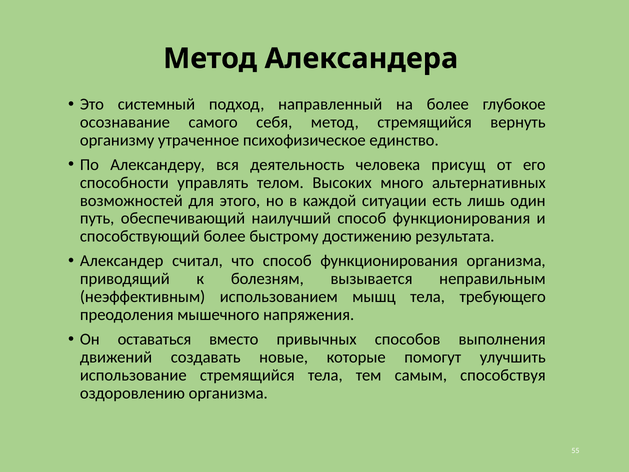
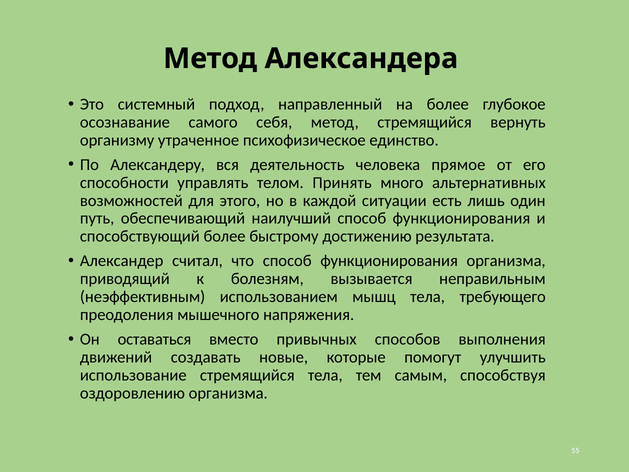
присущ: присущ -> прямое
Высоких: Высоких -> Принять
